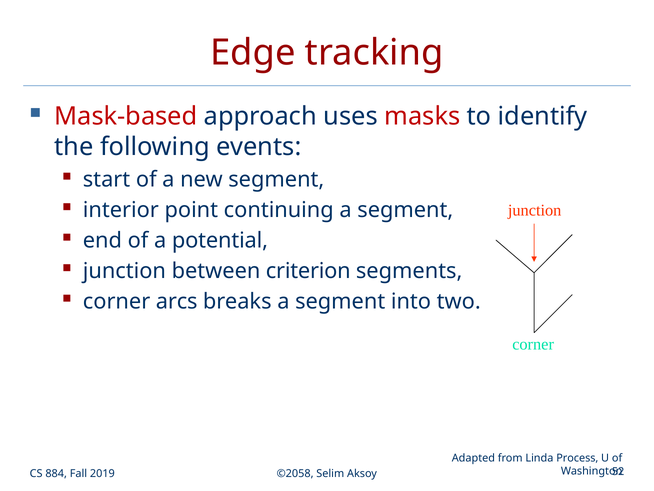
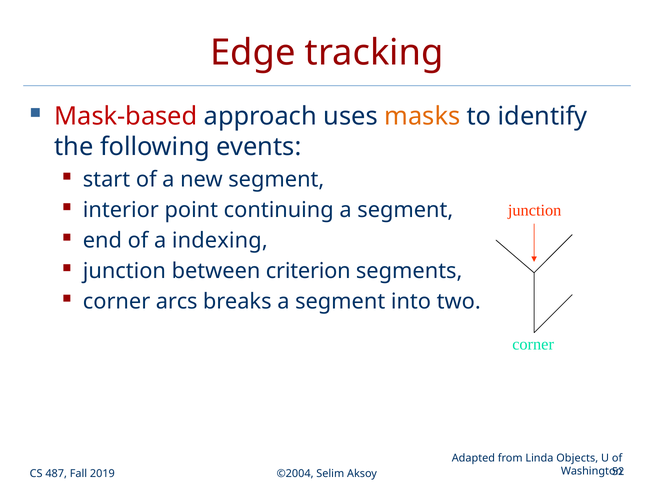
masks colour: red -> orange
potential: potential -> indexing
Process: Process -> Objects
884: 884 -> 487
©2058: ©2058 -> ©2004
